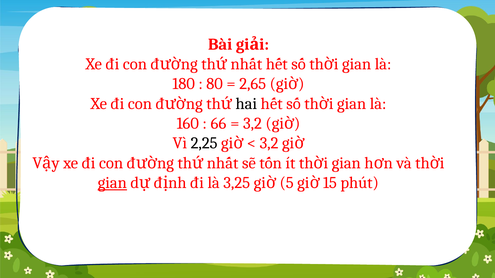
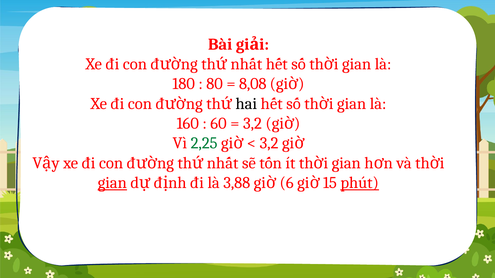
2,65: 2,65 -> 8,08
66: 66 -> 60
2,25 colour: black -> green
3,25: 3,25 -> 3,88
5: 5 -> 6
phút underline: none -> present
